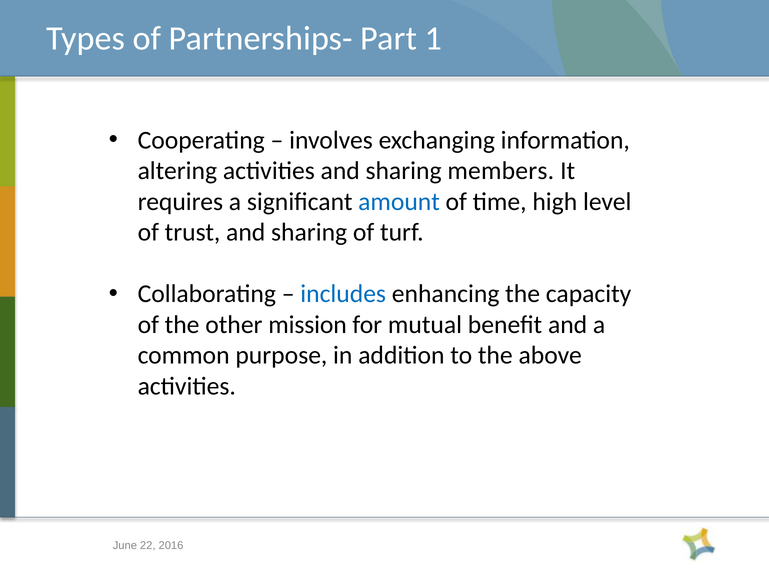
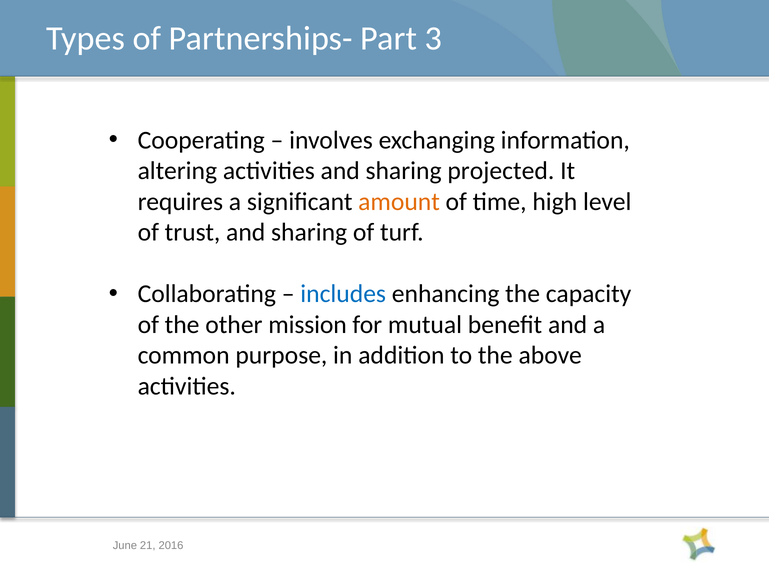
1: 1 -> 3
members: members -> projected
amount colour: blue -> orange
22: 22 -> 21
